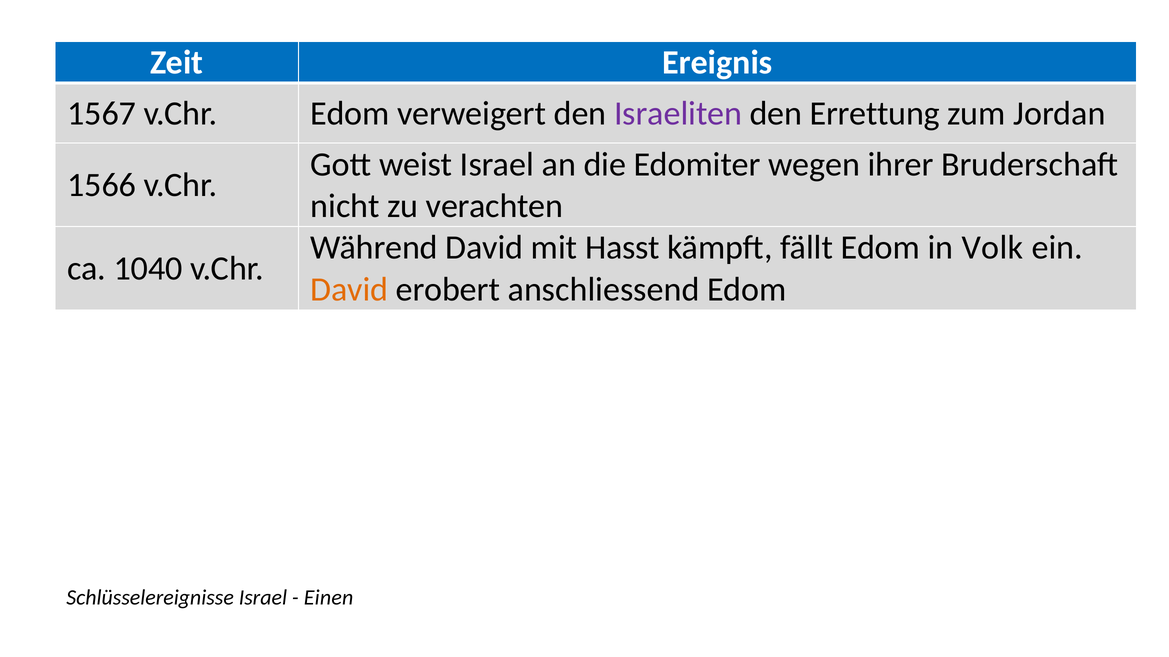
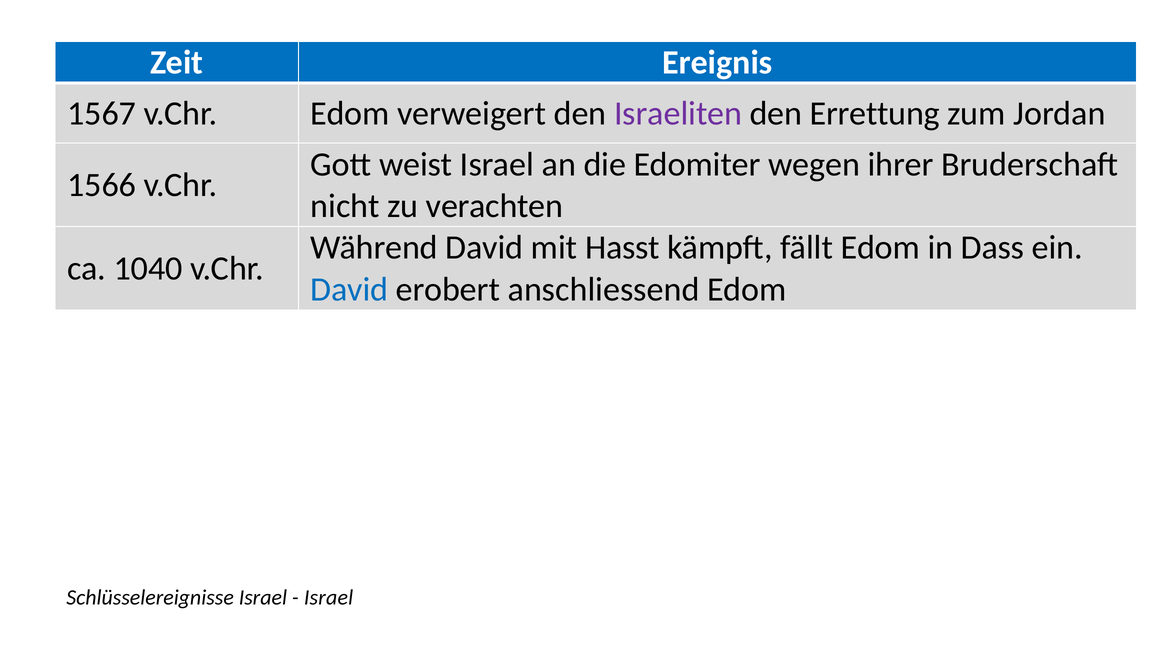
Volk: Volk -> Dass
David at (349, 290) colour: orange -> blue
Einen at (329, 598): Einen -> Israel
